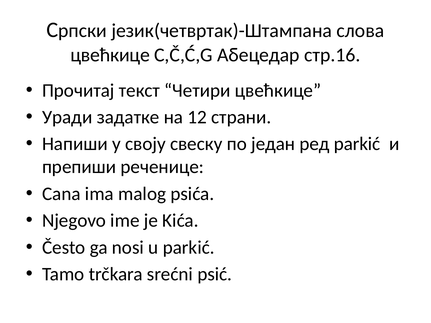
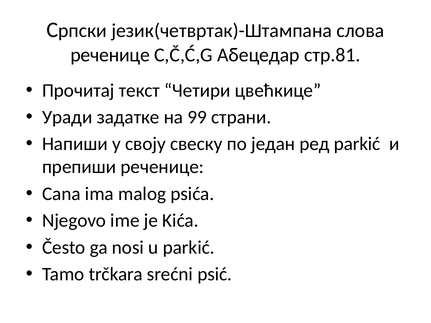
цвећкице at (110, 55): цвећкице -> реченице
стр.16: стр.16 -> стр.81
12: 12 -> 99
